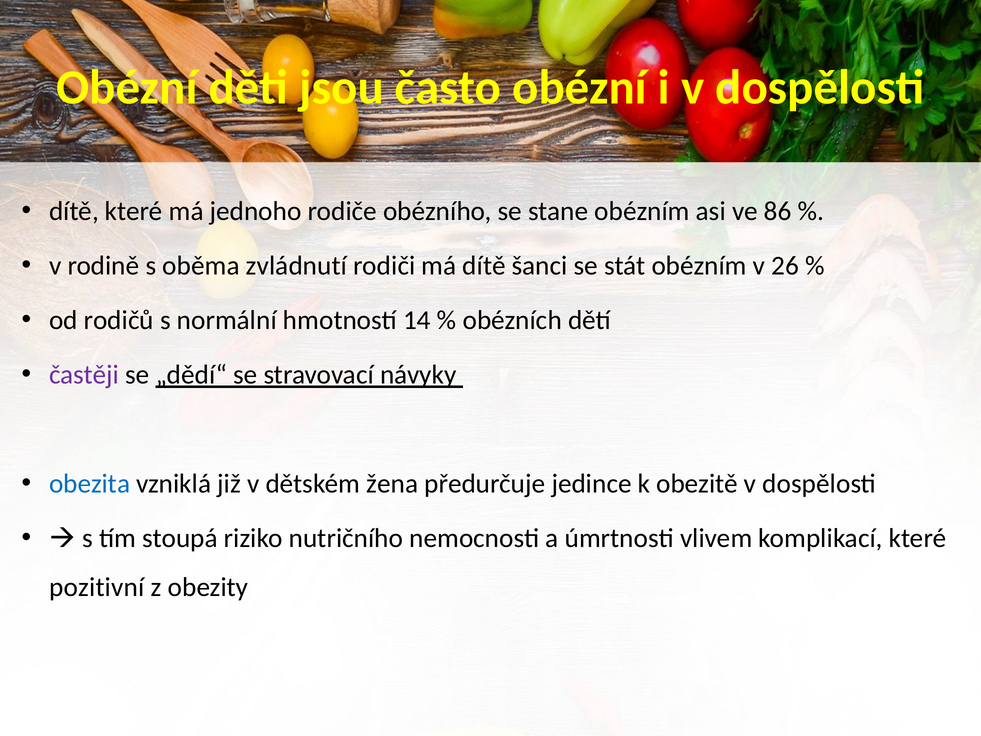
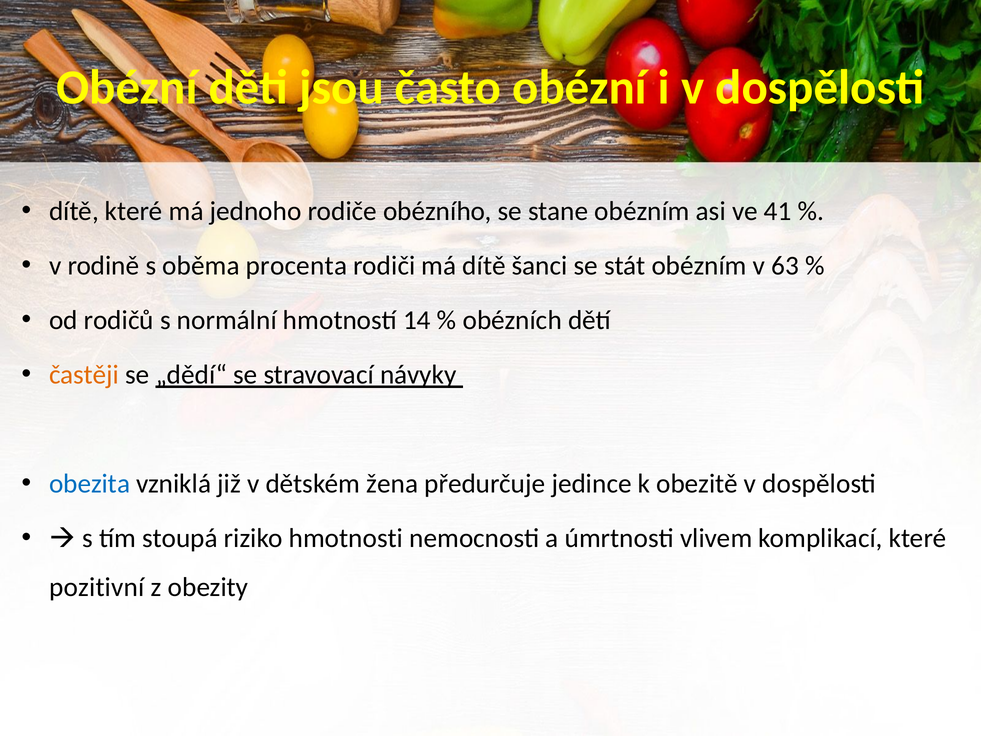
86: 86 -> 41
zvládnutí: zvládnutí -> procenta
26: 26 -> 63
častěji colour: purple -> orange
nutričního: nutričního -> hmotnosti
